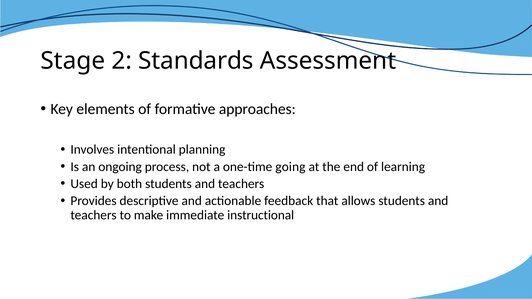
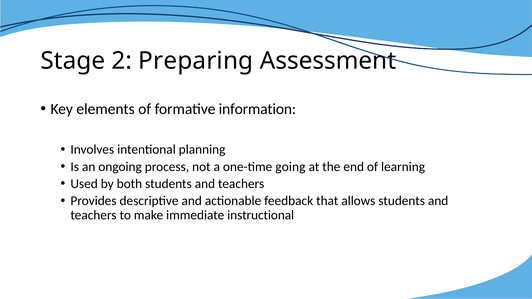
Standards: Standards -> Preparing
approaches: approaches -> information
